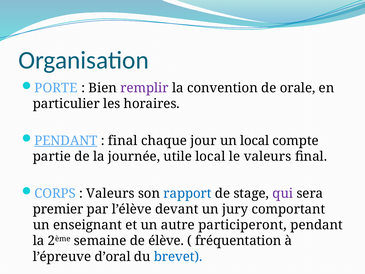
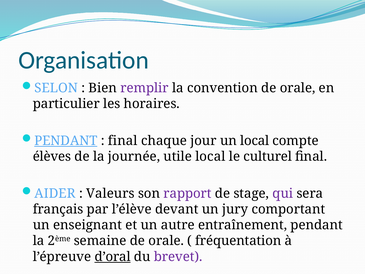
PORTE: PORTE -> SELON
partie: partie -> élèves
le valeurs: valeurs -> culturel
CORPS: CORPS -> AIDER
rapport colour: blue -> purple
premier: premier -> français
participeront: participeront -> entraînement
semaine de élève: élève -> orale
d’oral underline: none -> present
brevet colour: blue -> purple
